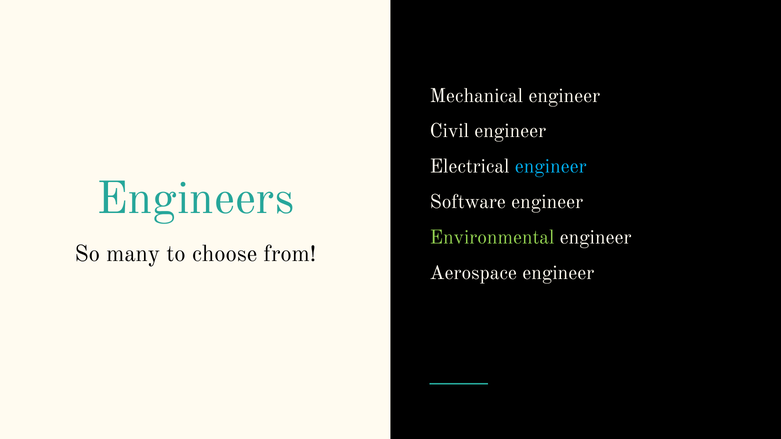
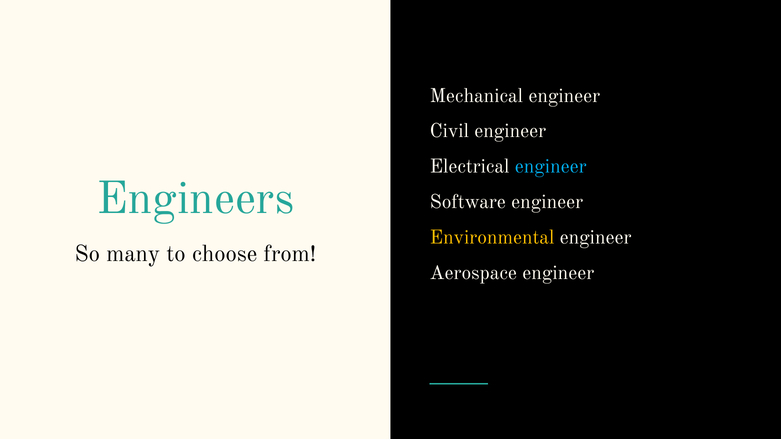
Environmental colour: light green -> yellow
